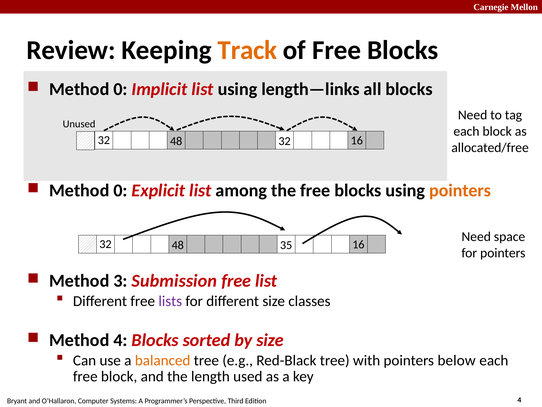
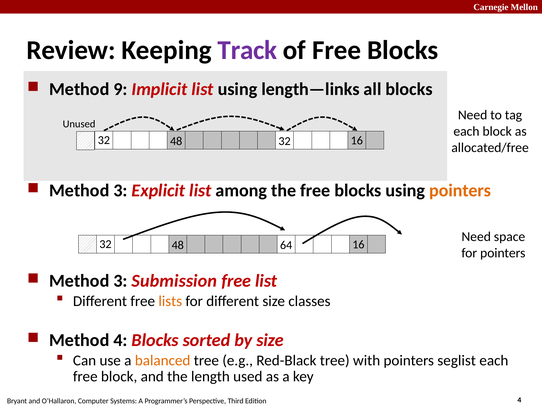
Track colour: orange -> purple
0 at (120, 89): 0 -> 9
0 at (120, 190): 0 -> 3
35: 35 -> 64
lists colour: purple -> orange
below: below -> seglist
